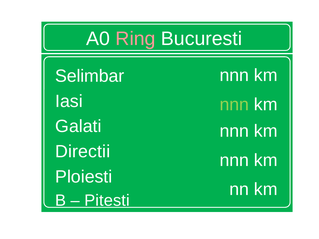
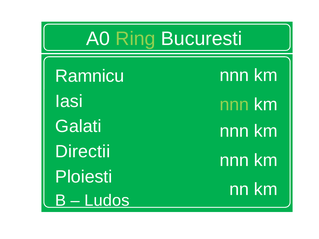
Ring colour: pink -> light green
Selimbar: Selimbar -> Ramnicu
Pitesti: Pitesti -> Ludos
